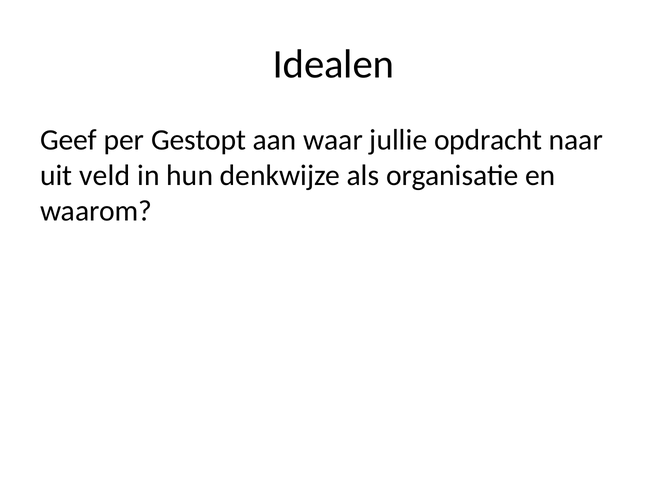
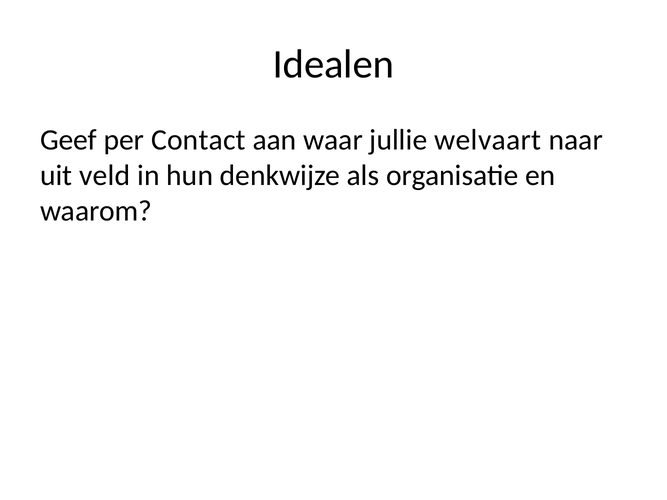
Gestopt: Gestopt -> Contact
opdracht: opdracht -> welvaart
